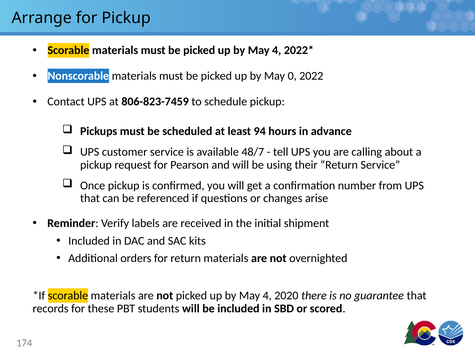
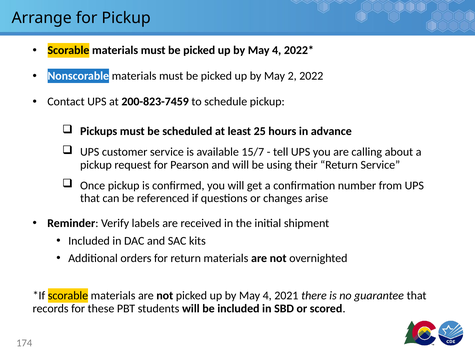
0: 0 -> 2
806-823-7459: 806-823-7459 -> 200-823-7459
94: 94 -> 25
48/7: 48/7 -> 15/7
2020: 2020 -> 2021
